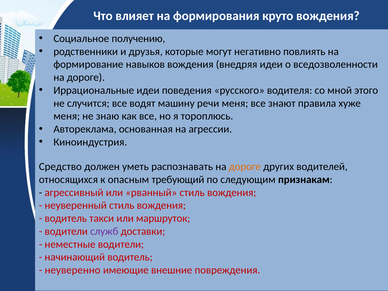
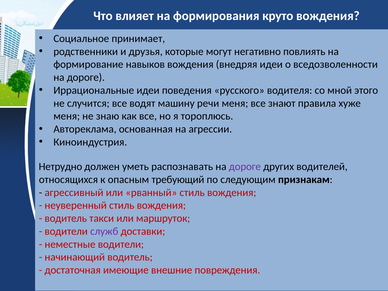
получению: получению -> принимает
Средство: Средство -> Нетрудно
дороге at (245, 167) colour: orange -> purple
неуверенно: неуверенно -> достаточная
